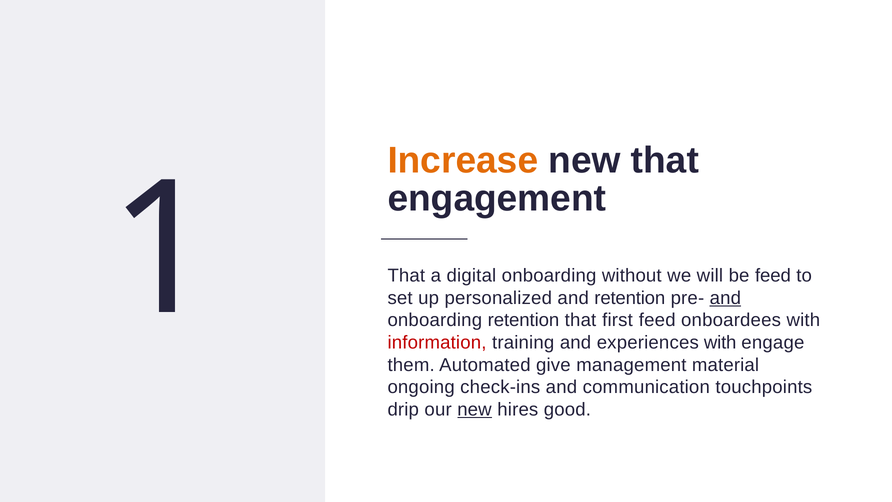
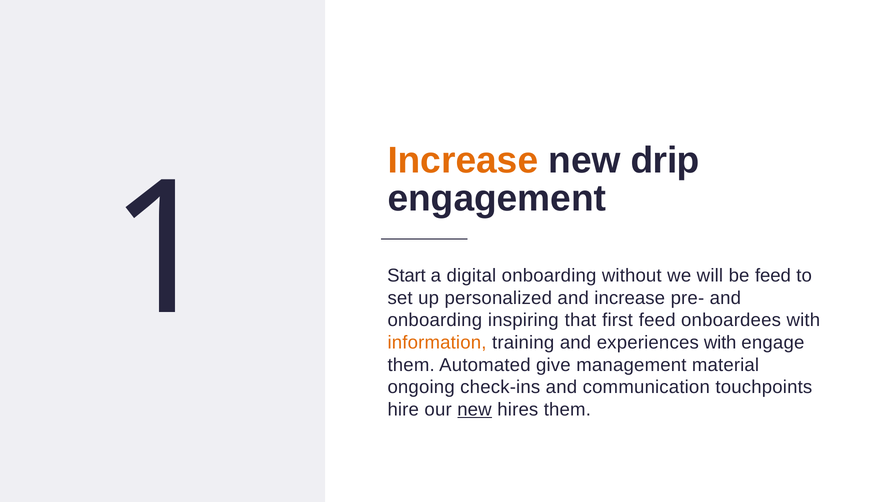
new that: that -> drip
That at (406, 275): That -> Start
and retention: retention -> increase
and at (725, 298) underline: present -> none
onboarding retention: retention -> inspiring
information colour: red -> orange
drip: drip -> hire
hires good: good -> them
